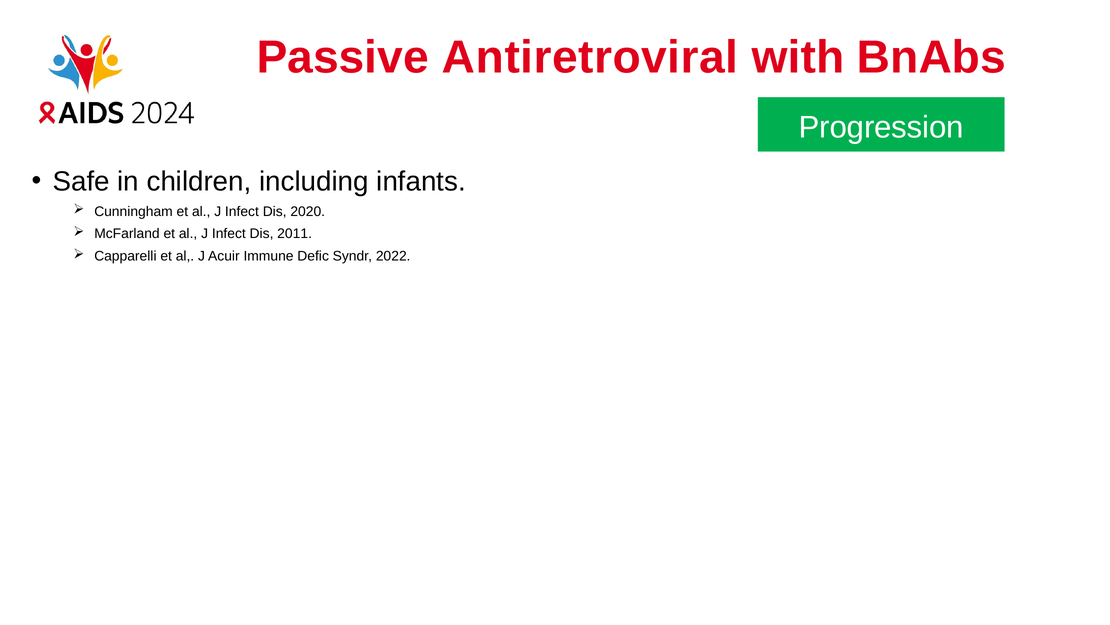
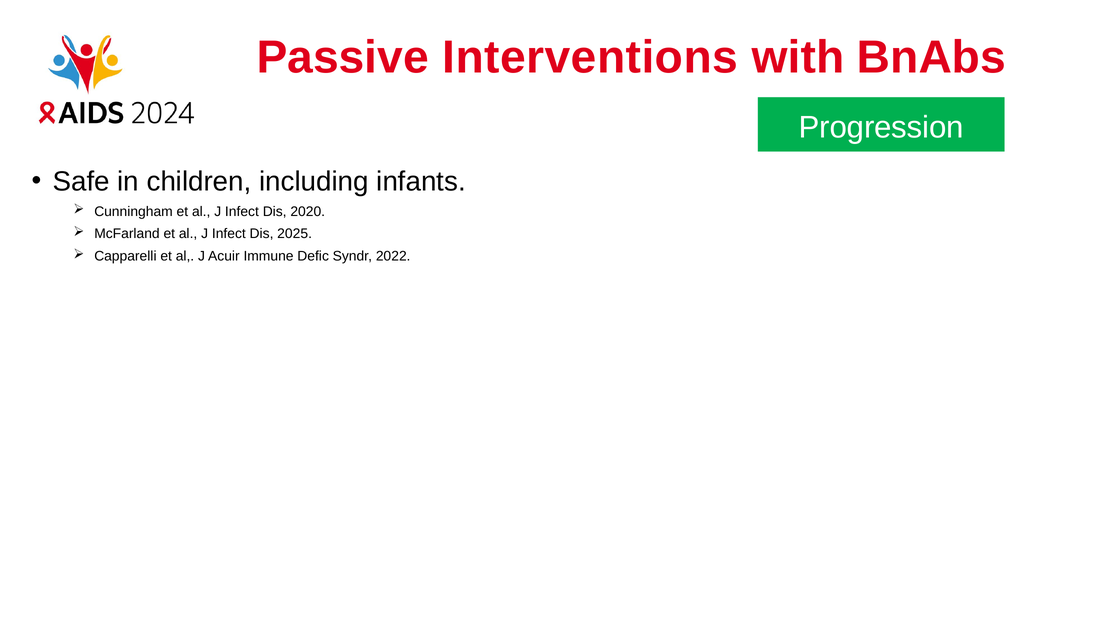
Antiretroviral: Antiretroviral -> Interventions
2011: 2011 -> 2025
